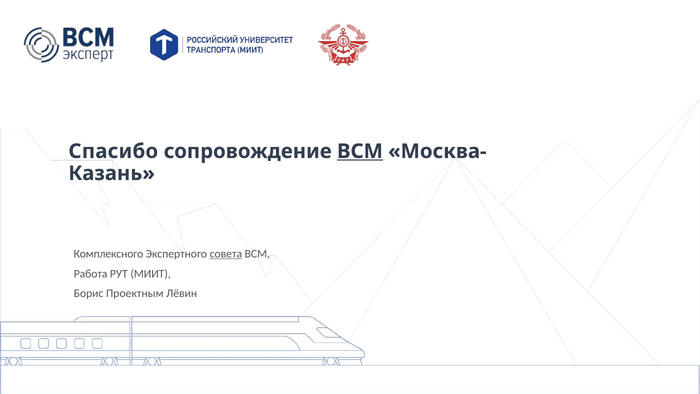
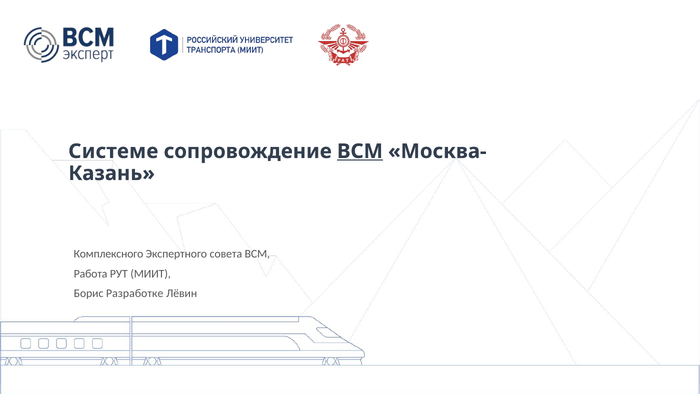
Спасибо: Спасибо -> Системе
совета underline: present -> none
Проектным: Проектным -> Разработке
